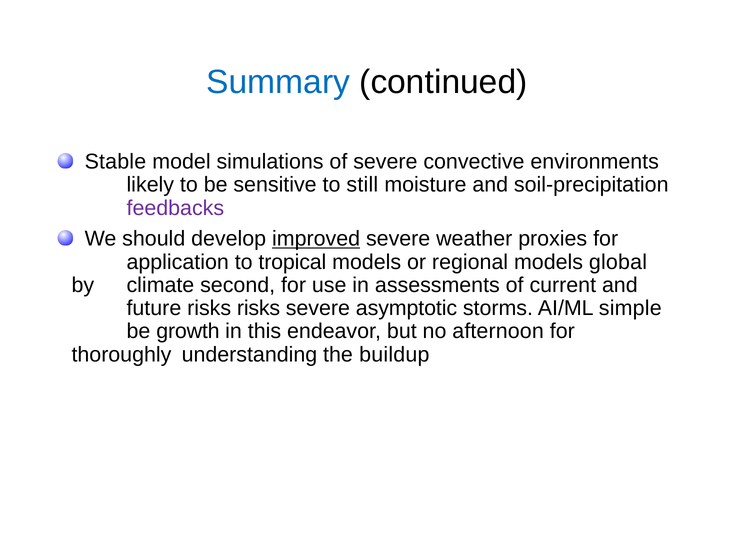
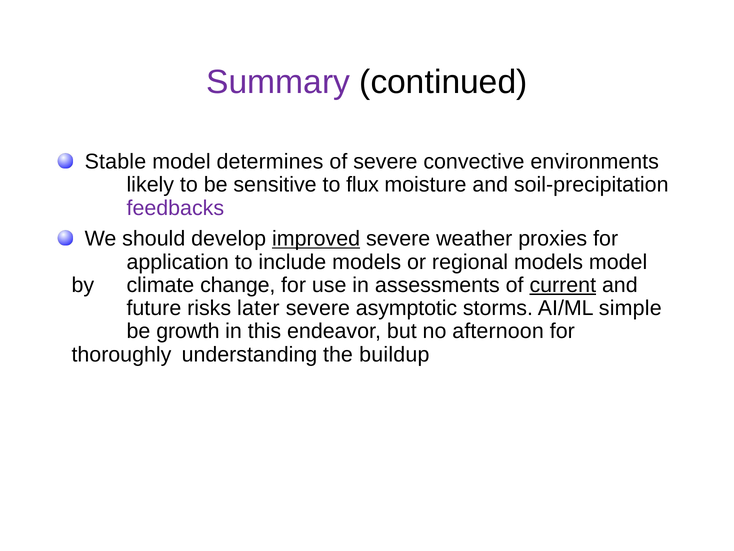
Summary colour: blue -> purple
simulations: simulations -> determines
still: still -> flux
tropical: tropical -> include
models global: global -> model
second: second -> change
current underline: none -> present
risks risks: risks -> later
